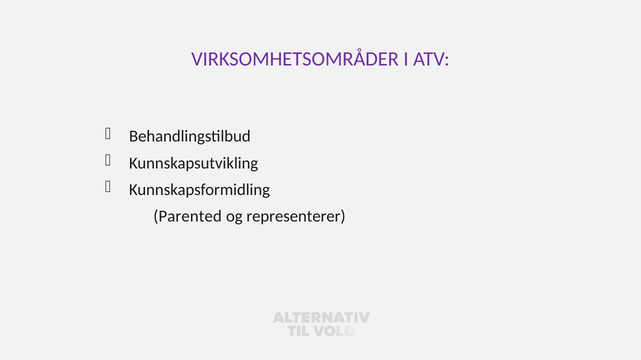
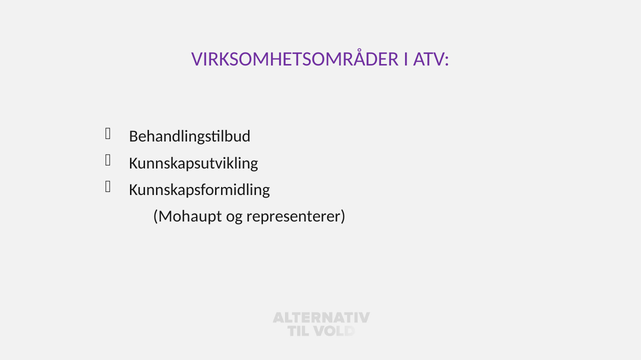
Parented: Parented -> Mohaupt
